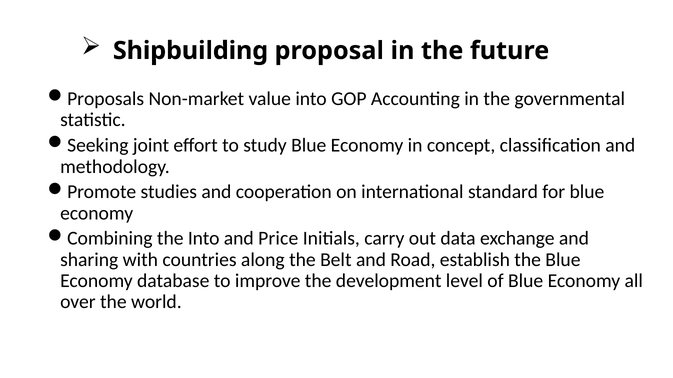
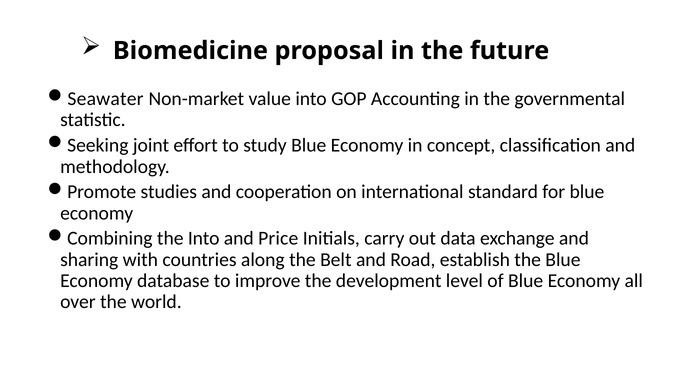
Shipbuilding: Shipbuilding -> Biomedicine
Proposals: Proposals -> Seawater
